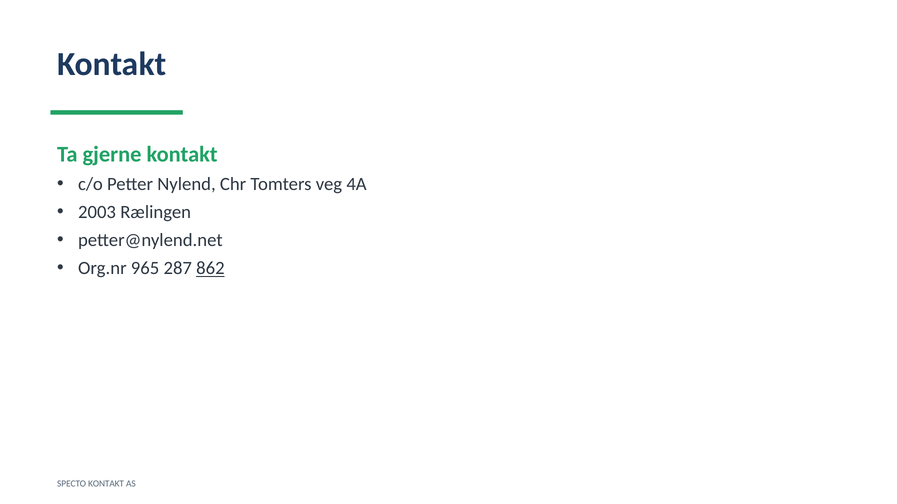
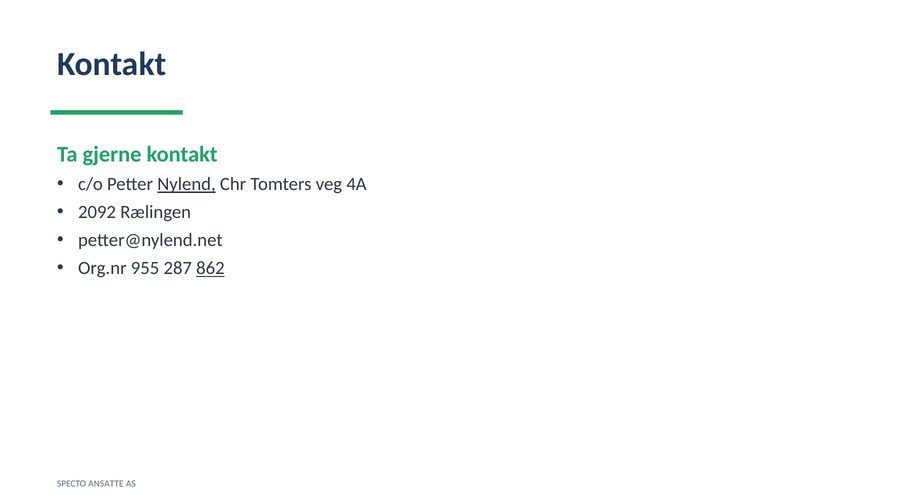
Nylend underline: none -> present
2003: 2003 -> 2092
965: 965 -> 955
SPECTO KONTAKT: KONTAKT -> ANSATTE
